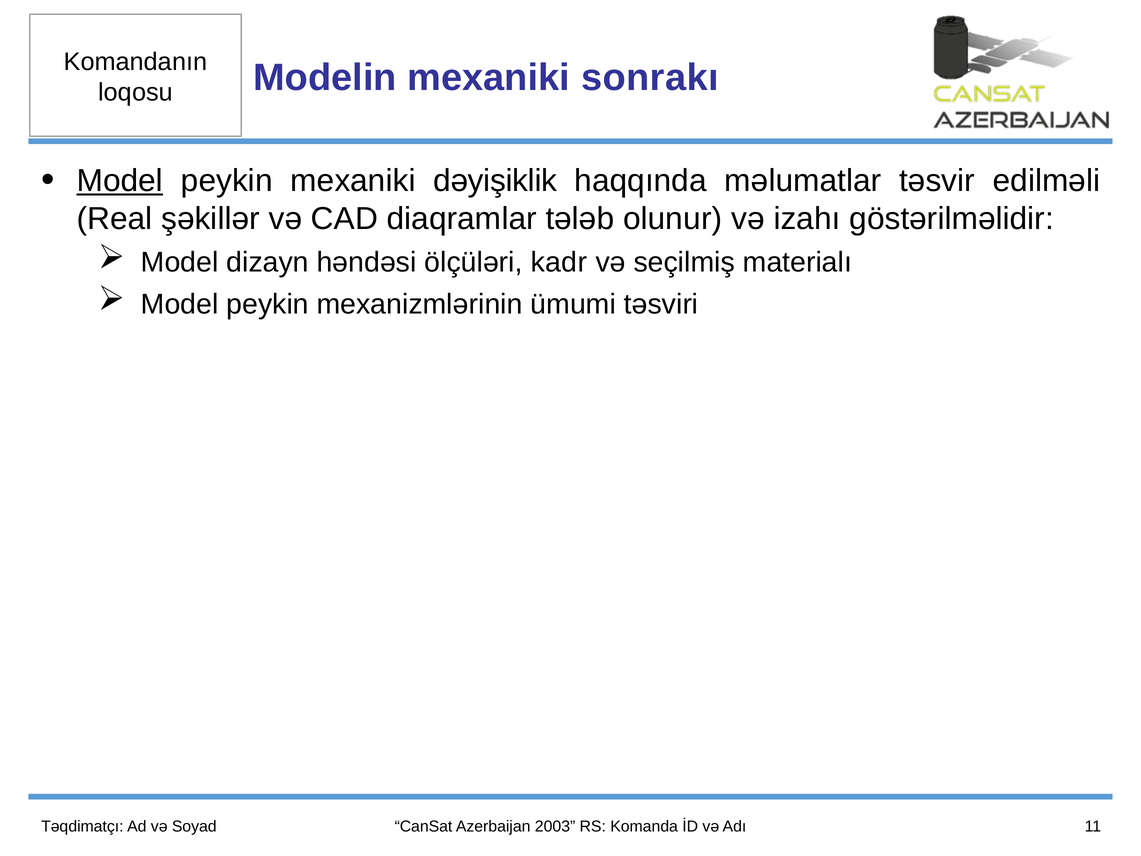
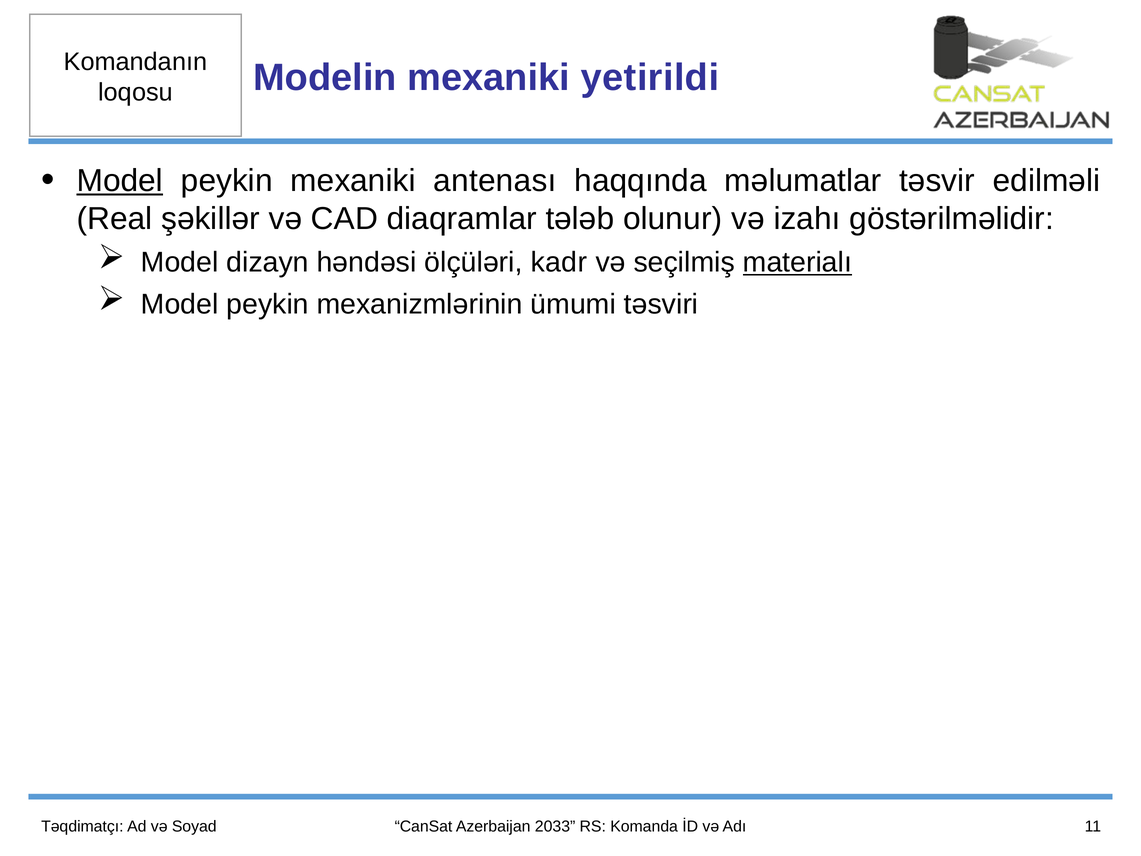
sonrakı: sonrakı -> yetirildi
dəyişiklik: dəyişiklik -> antenası
materialı underline: none -> present
2003: 2003 -> 2033
